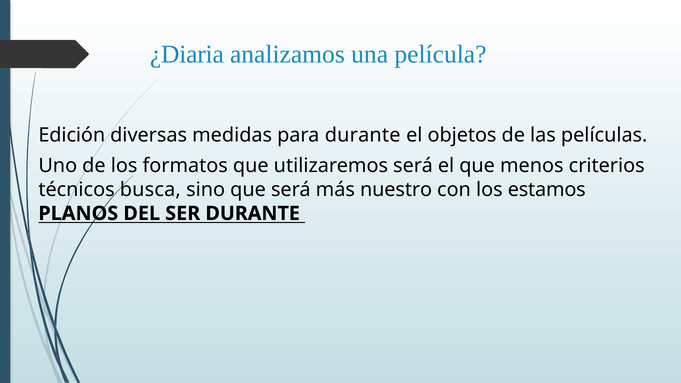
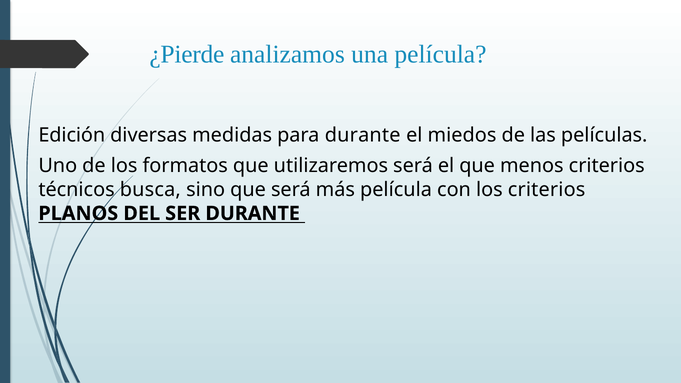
¿Diaria: ¿Diaria -> ¿Pierde
objetos: objetos -> miedos
más nuestro: nuestro -> película
los estamos: estamos -> criterios
